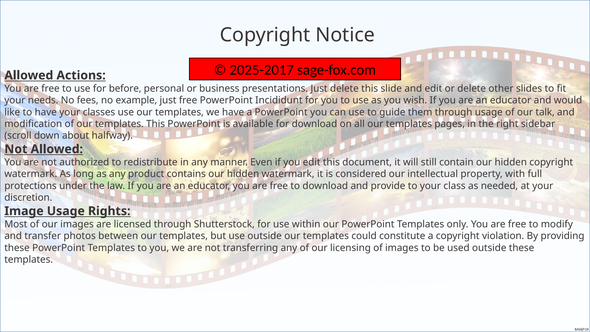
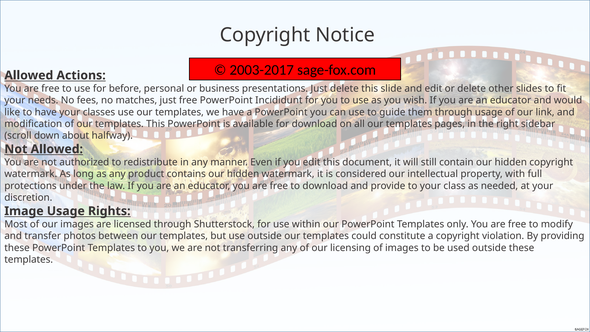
2025-2017: 2025-2017 -> 2003-2017
example: example -> matches
talk: talk -> link
